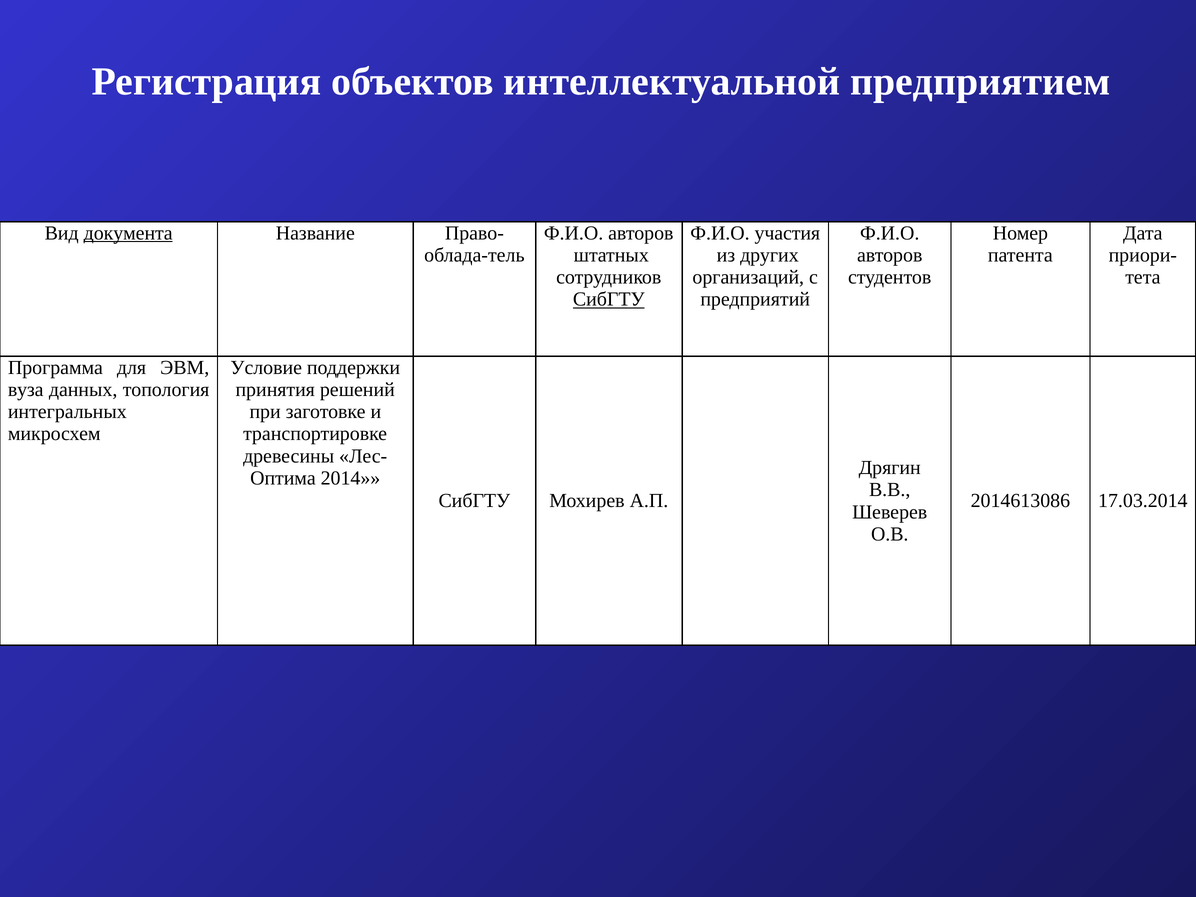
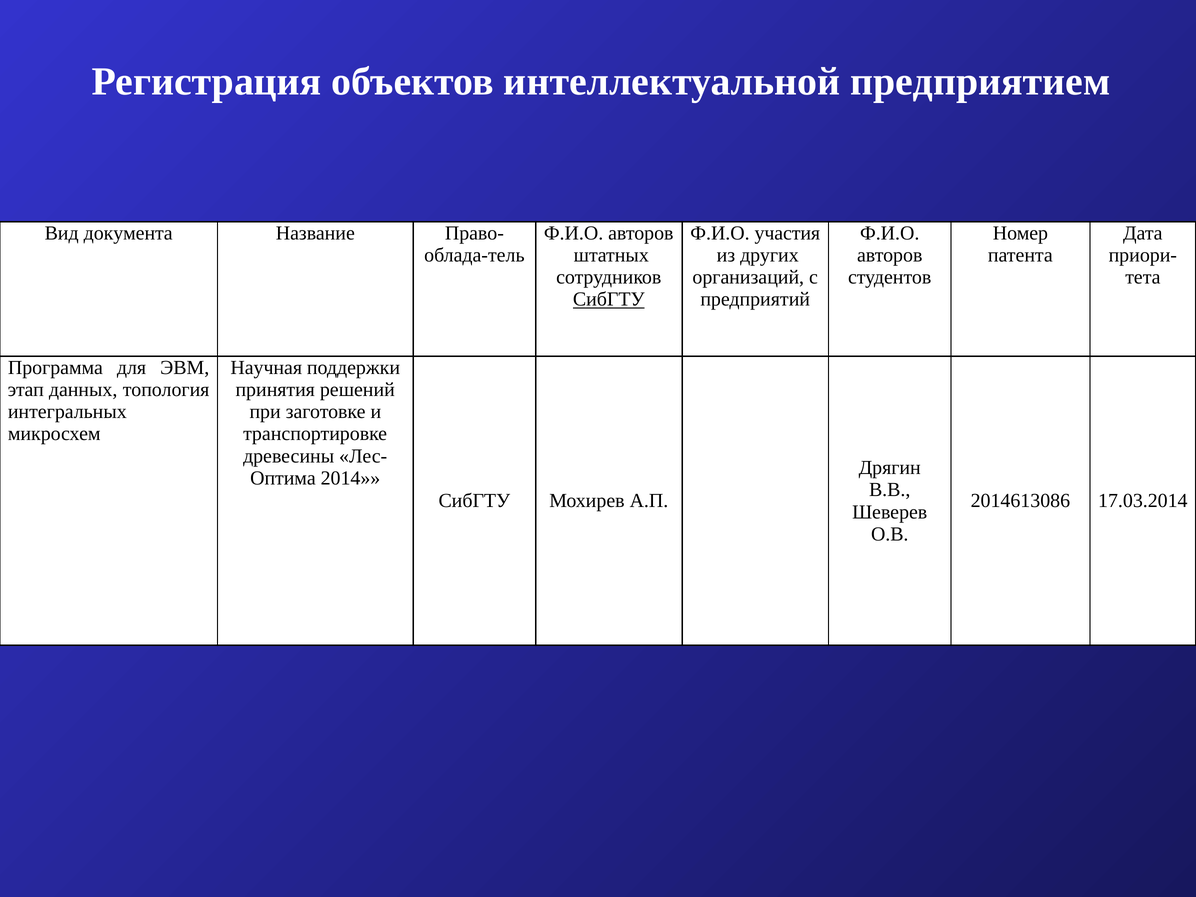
документа underline: present -> none
Условие: Условие -> Научная
вуза: вуза -> этап
